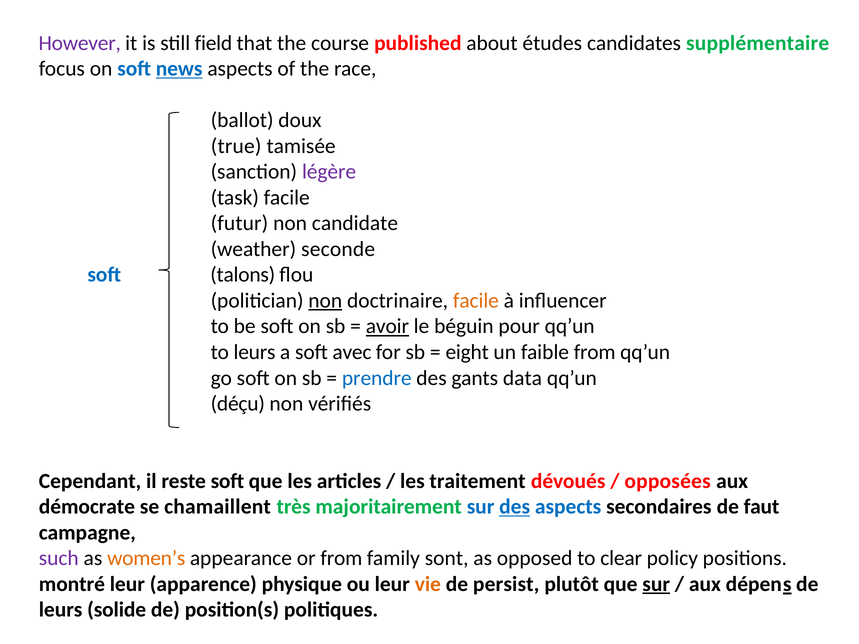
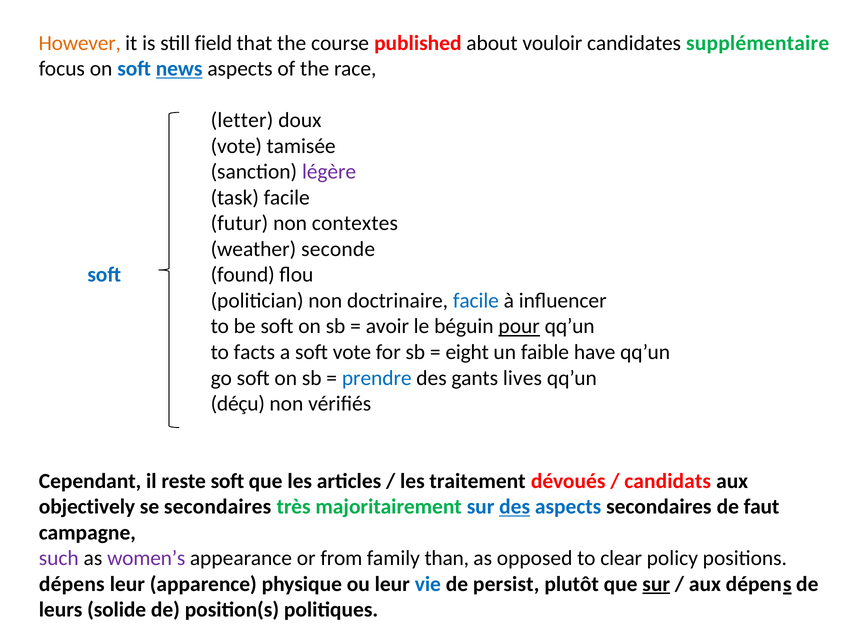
However colour: purple -> orange
études: études -> vouloir
ballot: ballot -> letter
true at (236, 146): true -> vote
candidate: candidate -> contextes
talons: talons -> found
non at (325, 301) underline: present -> none
facile at (476, 301) colour: orange -> blue
avoir underline: present -> none
pour underline: none -> present
to leurs: leurs -> facts
soft avec: avec -> vote
faible from: from -> have
data: data -> lives
opposées: opposées -> candidats
démocrate: démocrate -> objectively
se chamaillent: chamaillent -> secondaires
women’s colour: orange -> purple
sont: sont -> than
montré at (72, 584): montré -> dépens
vie colour: orange -> blue
